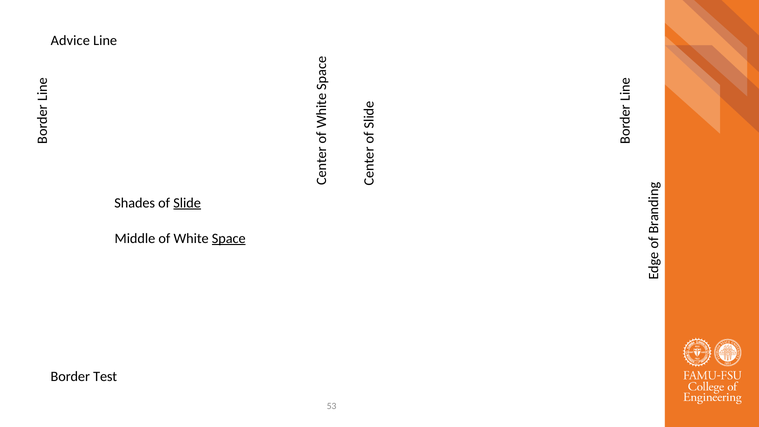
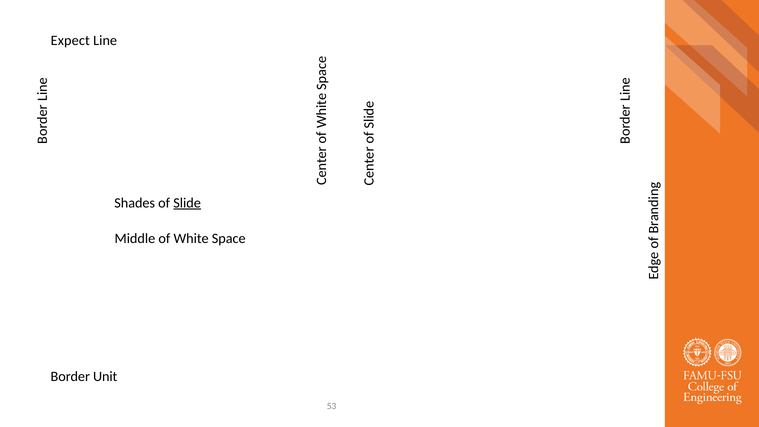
Advice: Advice -> Expect
Space underline: present -> none
Test: Test -> Unit
